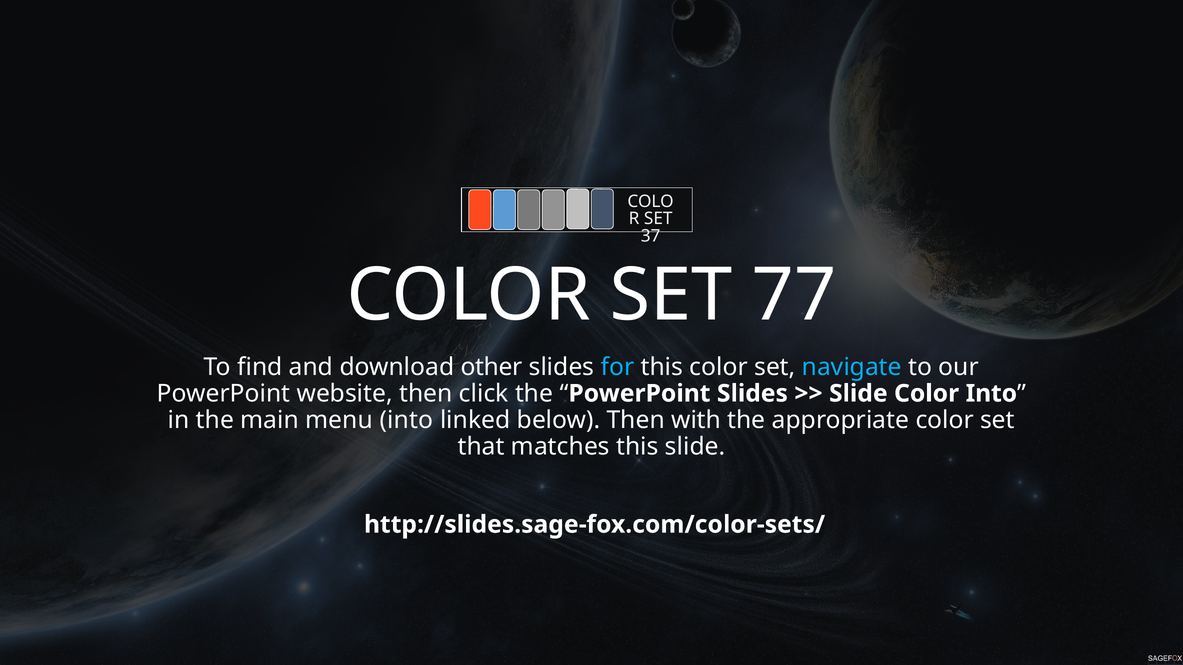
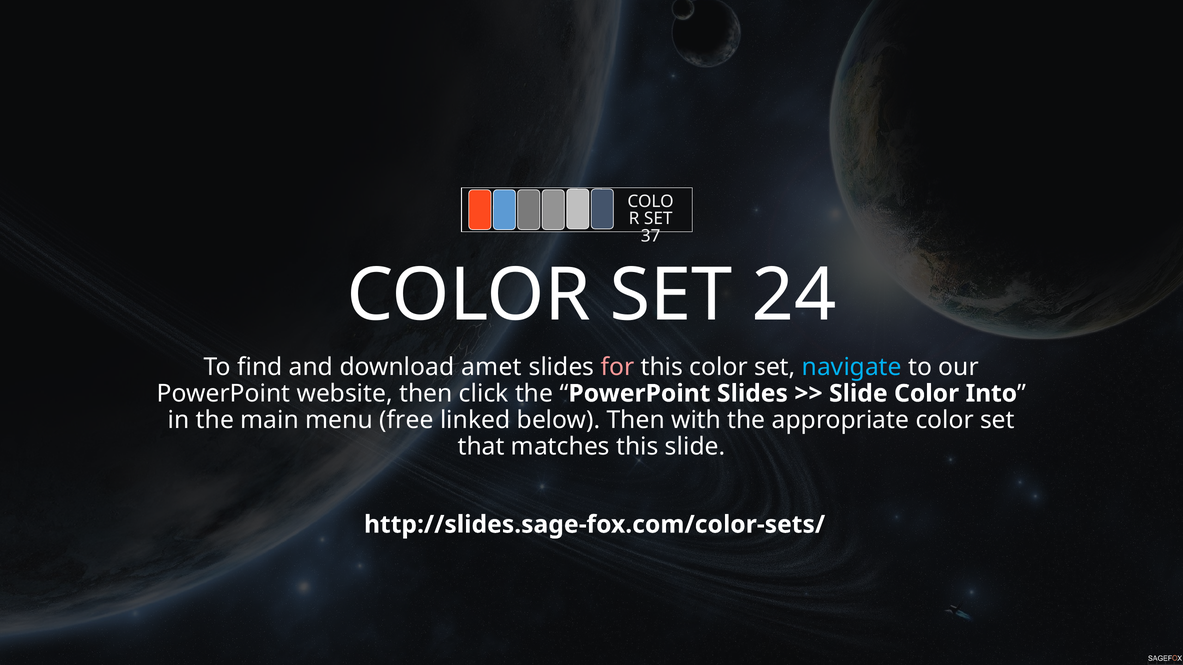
77: 77 -> 24
other: other -> amet
for colour: light blue -> pink
menu into: into -> free
